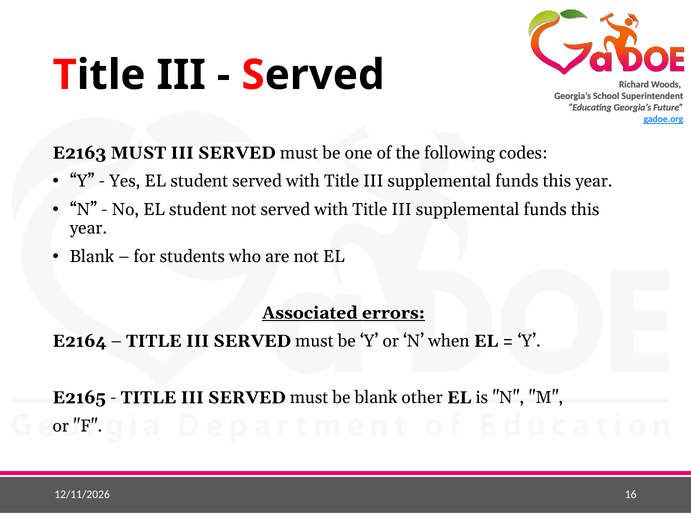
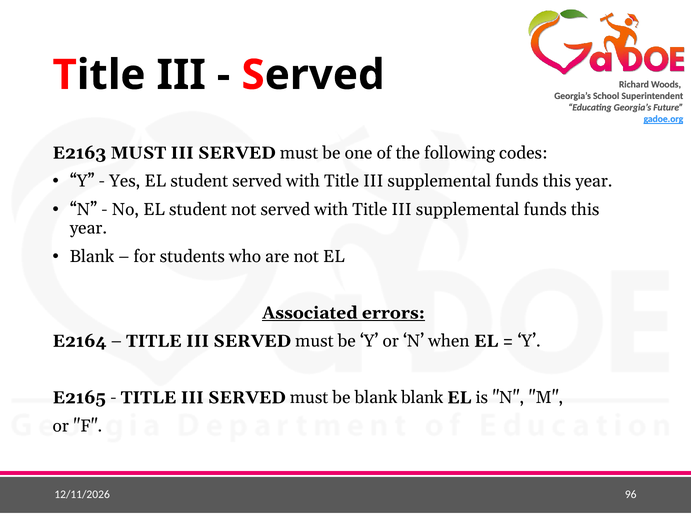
blank other: other -> blank
16: 16 -> 96
